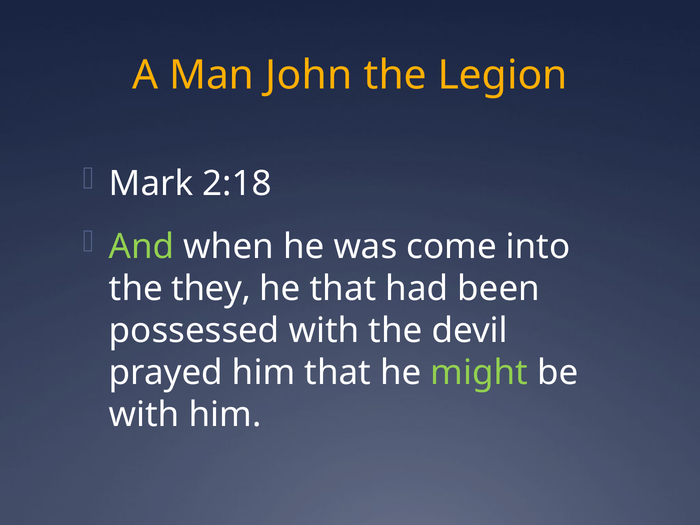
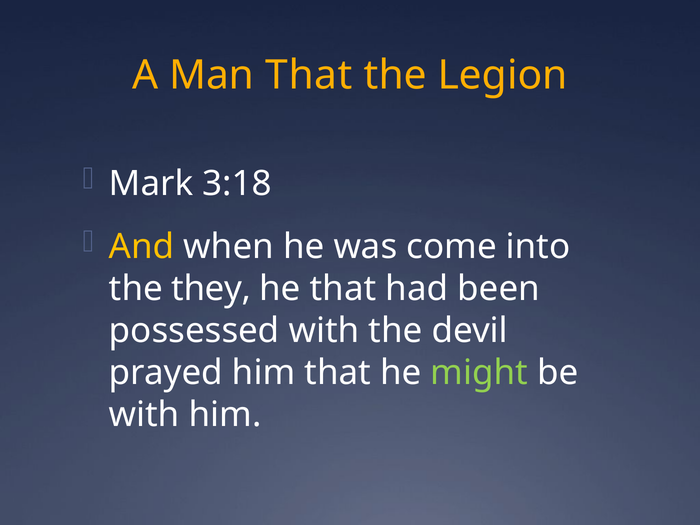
Man John: John -> That
2:18: 2:18 -> 3:18
And colour: light green -> yellow
